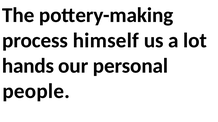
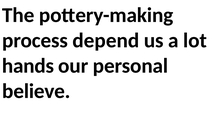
himself: himself -> depend
people: people -> believe
